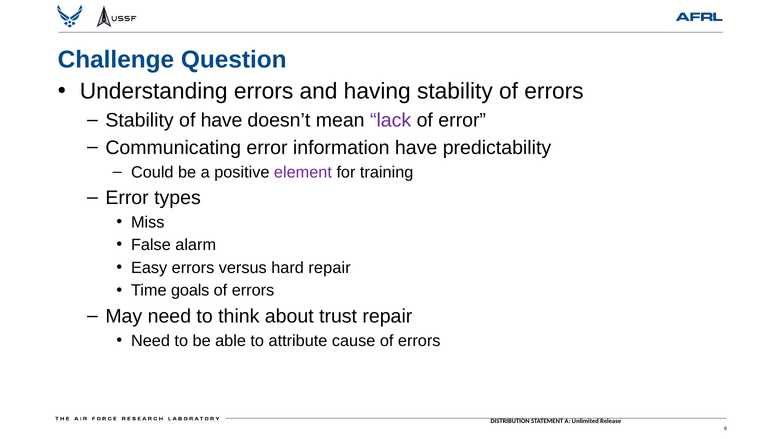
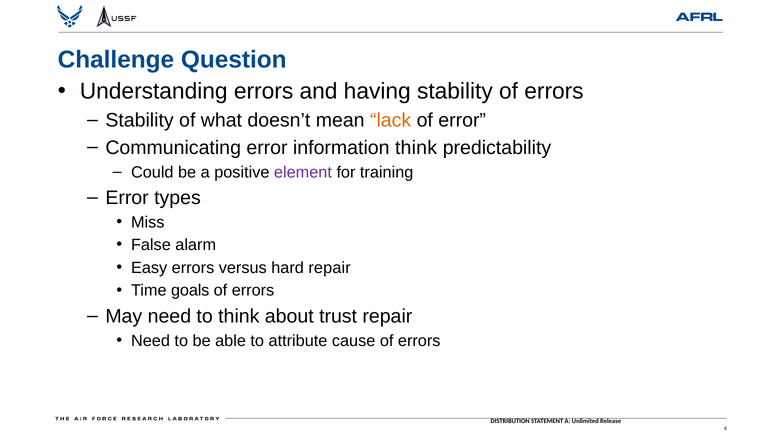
of have: have -> what
lack colour: purple -> orange
information have: have -> think
